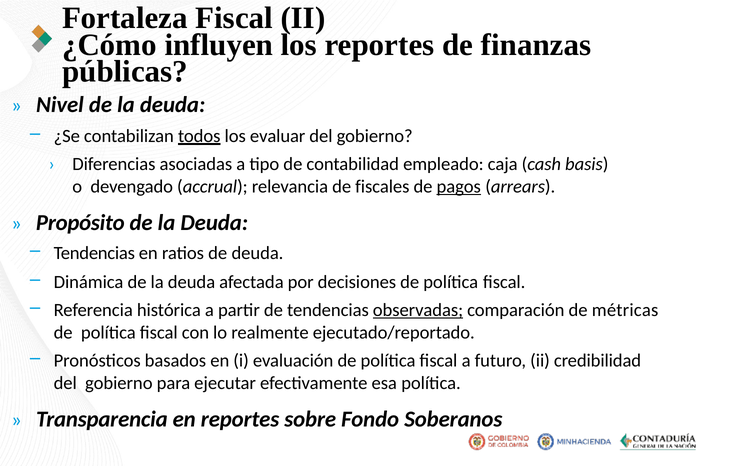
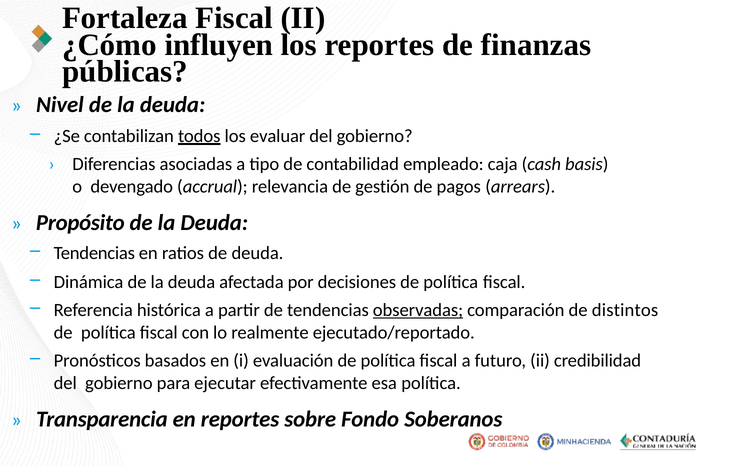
fiscales: fiscales -> gestión
pagos underline: present -> none
métricas: métricas -> distintos
